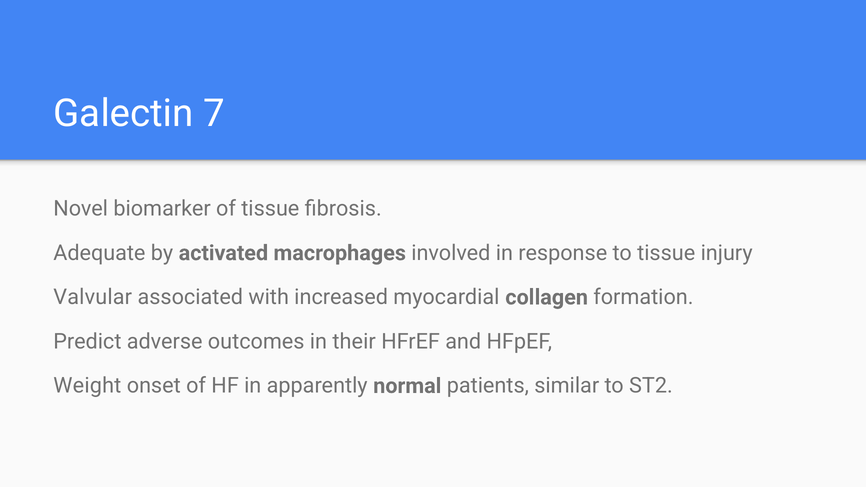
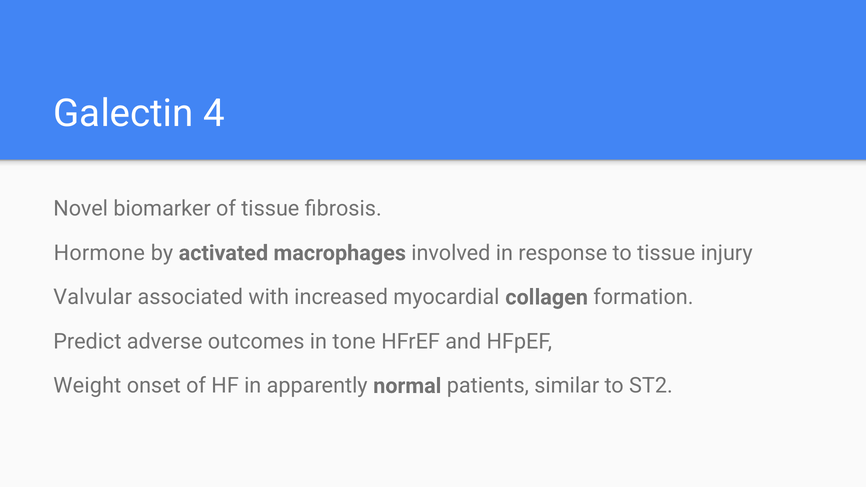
7: 7 -> 4
Adequate: Adequate -> Hormone
their: their -> tone
